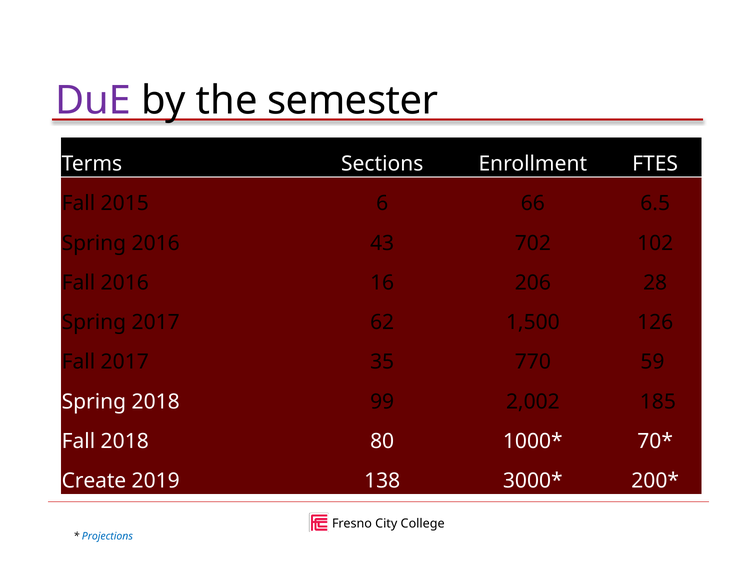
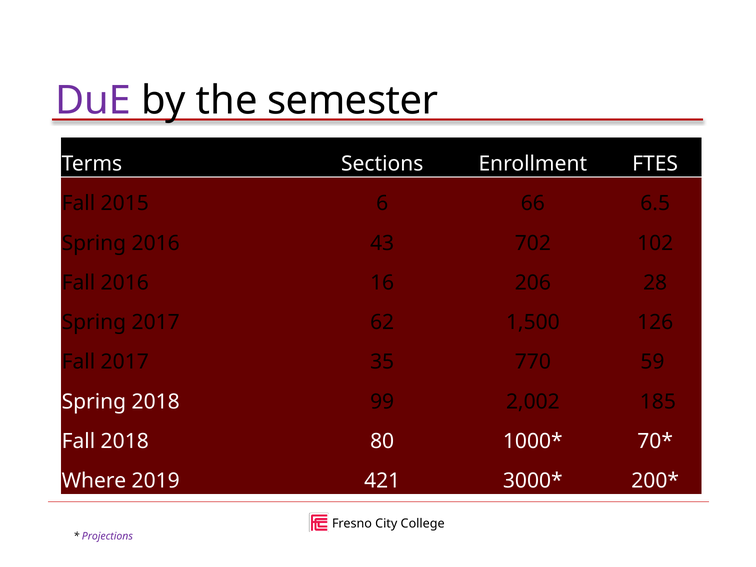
Create: Create -> Where
138: 138 -> 421
Projections colour: blue -> purple
